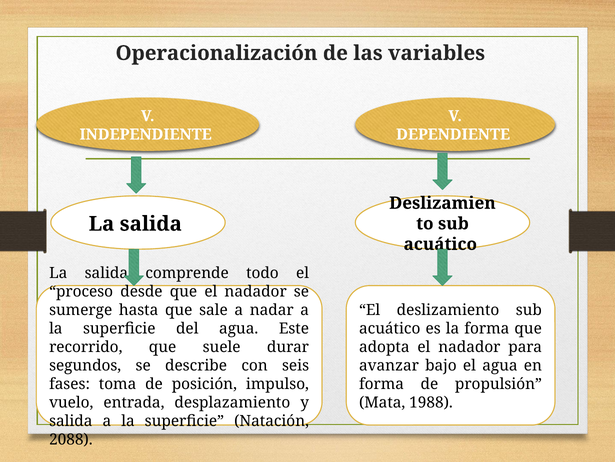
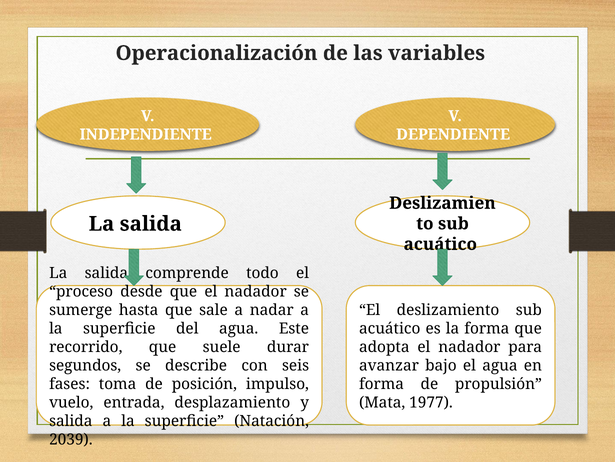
1988: 1988 -> 1977
2088: 2088 -> 2039
